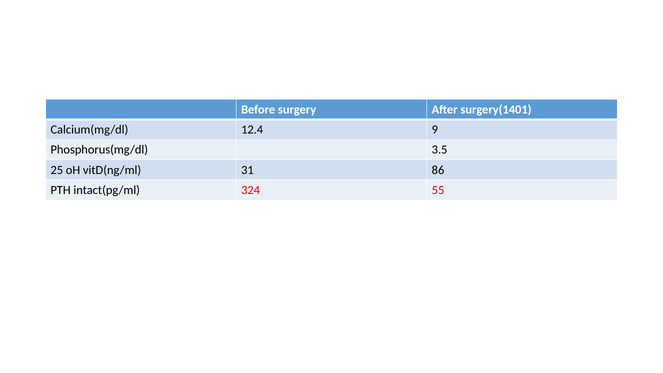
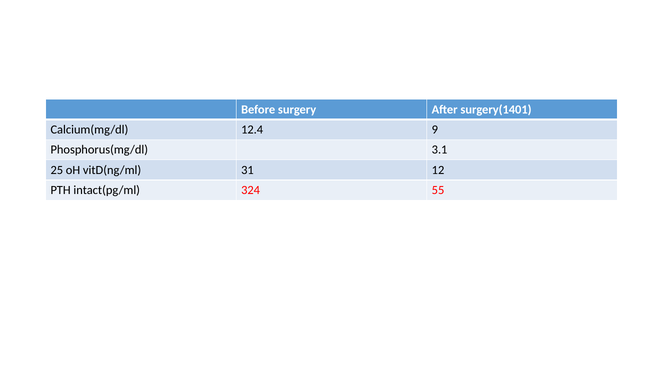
3.5: 3.5 -> 3.1
86: 86 -> 12
